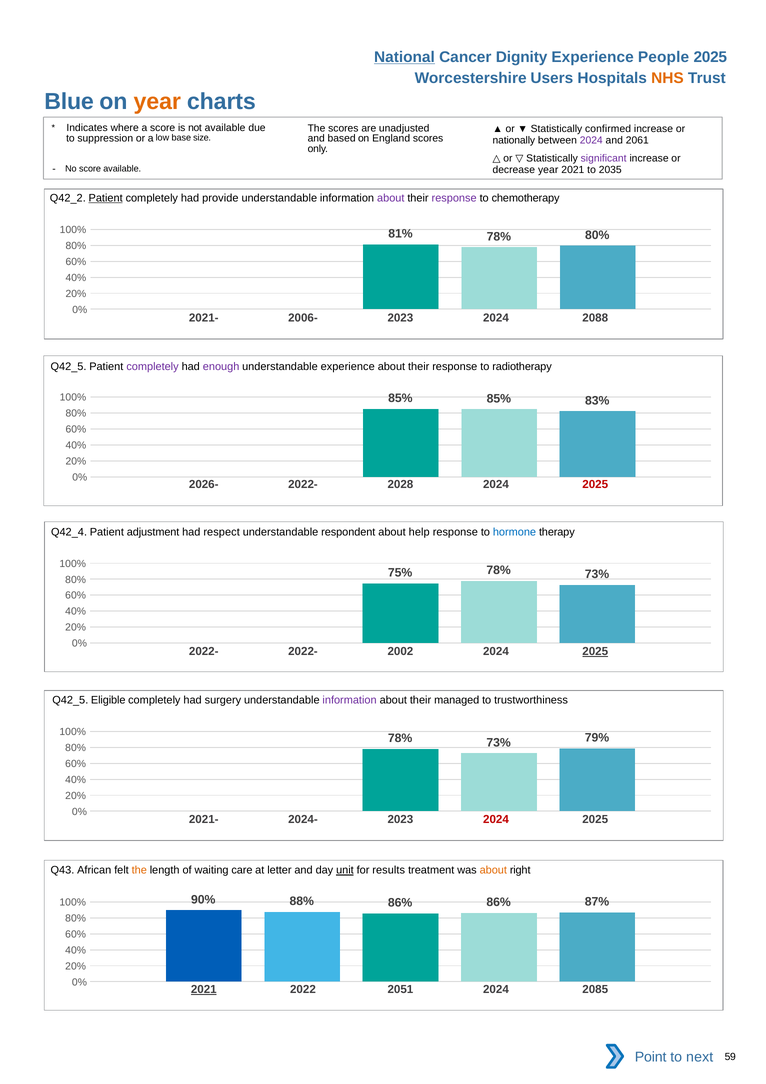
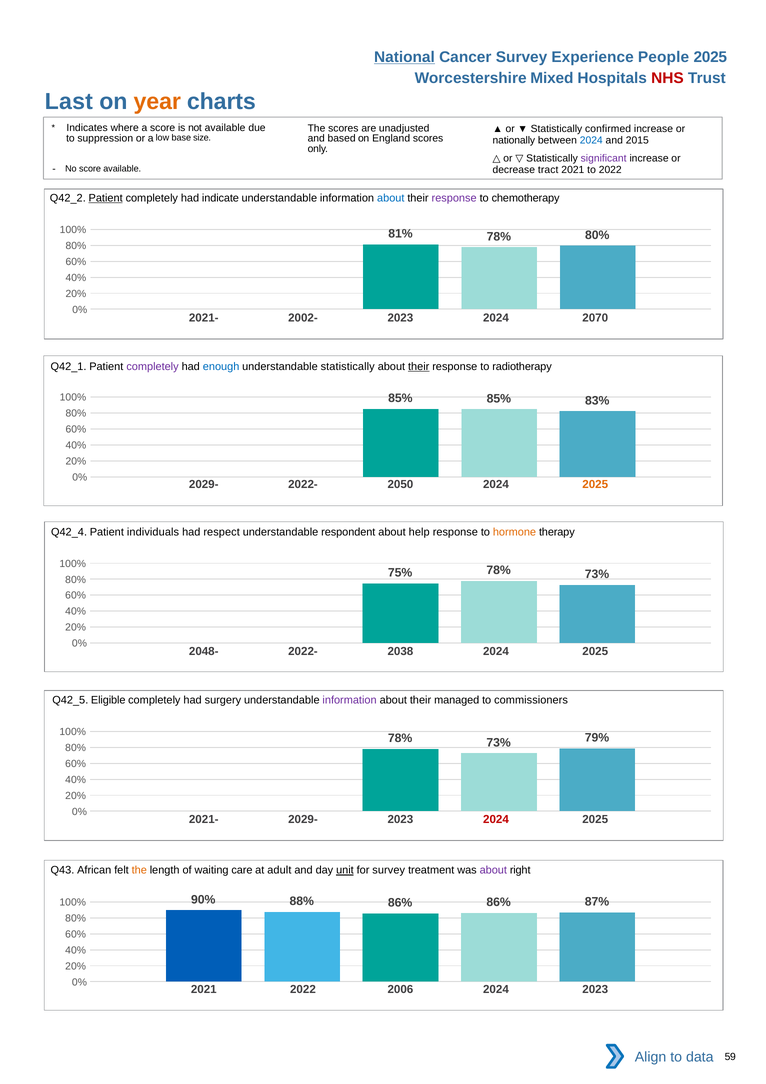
Cancer Dignity: Dignity -> Survey
Users: Users -> Mixed
NHS colour: orange -> red
Blue: Blue -> Last
2024 at (591, 140) colour: purple -> blue
2061: 2061 -> 2015
decrease year: year -> tract
to 2035: 2035 -> 2022
provide: provide -> indicate
about at (391, 198) colour: purple -> blue
2006-: 2006- -> 2002-
2088: 2088 -> 2070
Q42_5 at (69, 366): Q42_5 -> Q42_1
enough colour: purple -> blue
understandable experience: experience -> statistically
their at (419, 366) underline: none -> present
2026- at (204, 485): 2026- -> 2029-
2028: 2028 -> 2050
2025 at (595, 485) colour: red -> orange
adjustment: adjustment -> individuals
hormone colour: blue -> orange
2022- at (204, 651): 2022- -> 2048-
2002: 2002 -> 2038
2025 at (595, 651) underline: present -> none
trustworthiness: trustworthiness -> commissioners
2021- 2024-: 2024- -> 2029-
letter: letter -> adult
for results: results -> survey
about at (493, 870) colour: orange -> purple
2021 at (204, 989) underline: present -> none
2051: 2051 -> 2006
2024 2085: 2085 -> 2023
Point: Point -> Align
next: next -> data
